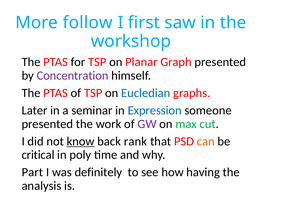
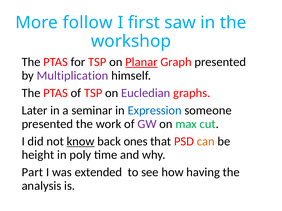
Planar underline: none -> present
Concentration: Concentration -> Multiplication
Eucledian colour: blue -> purple
rank: rank -> ones
critical: critical -> height
definitely: definitely -> extended
